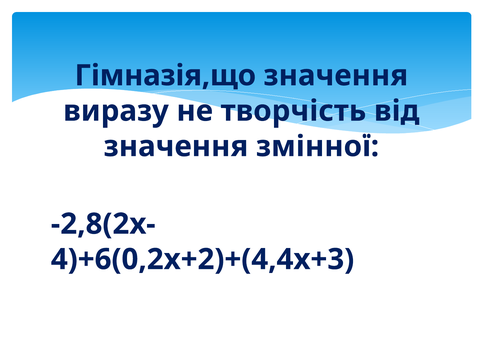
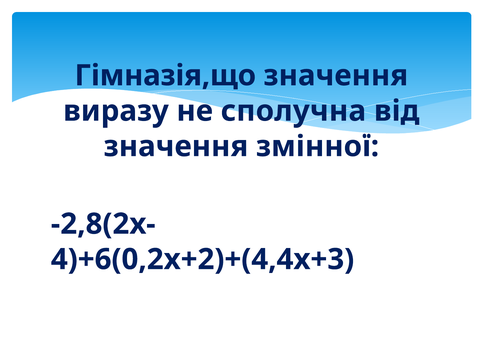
творчість: творчість -> сполучна
